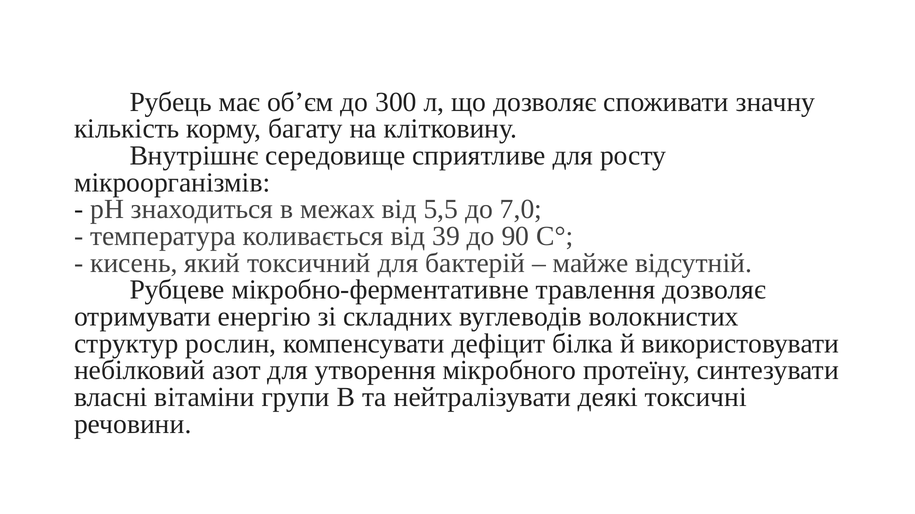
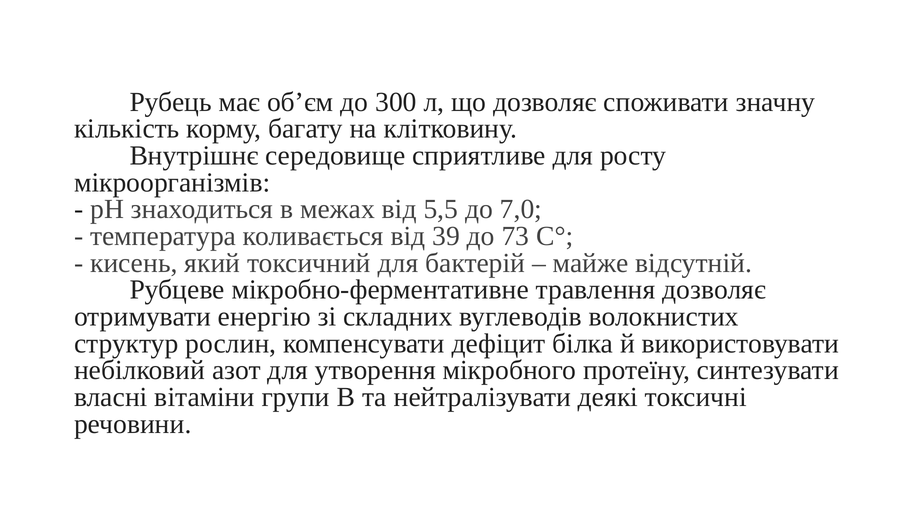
90: 90 -> 73
